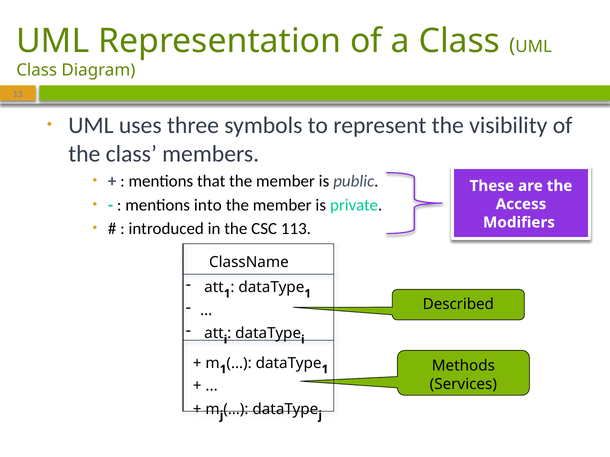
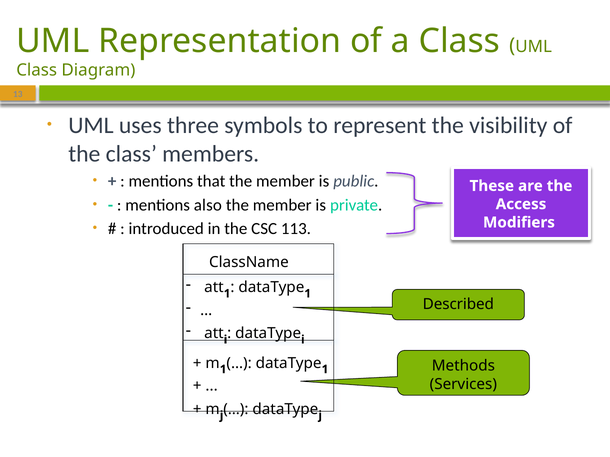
into: into -> also
